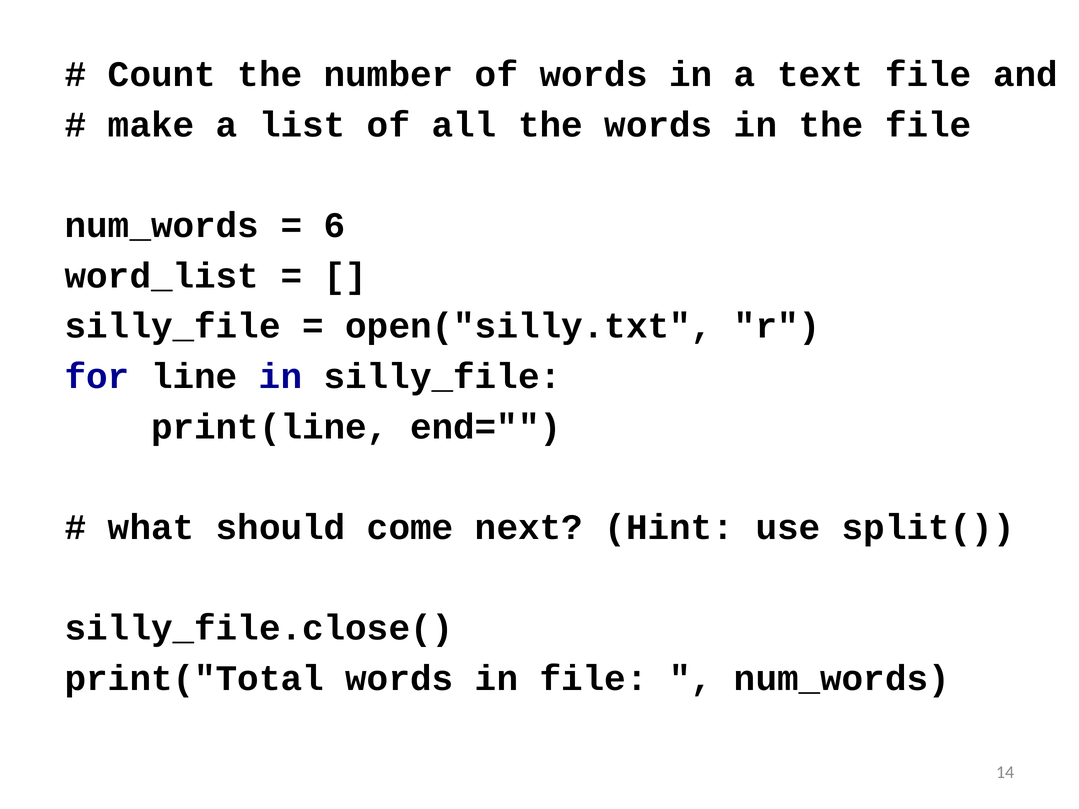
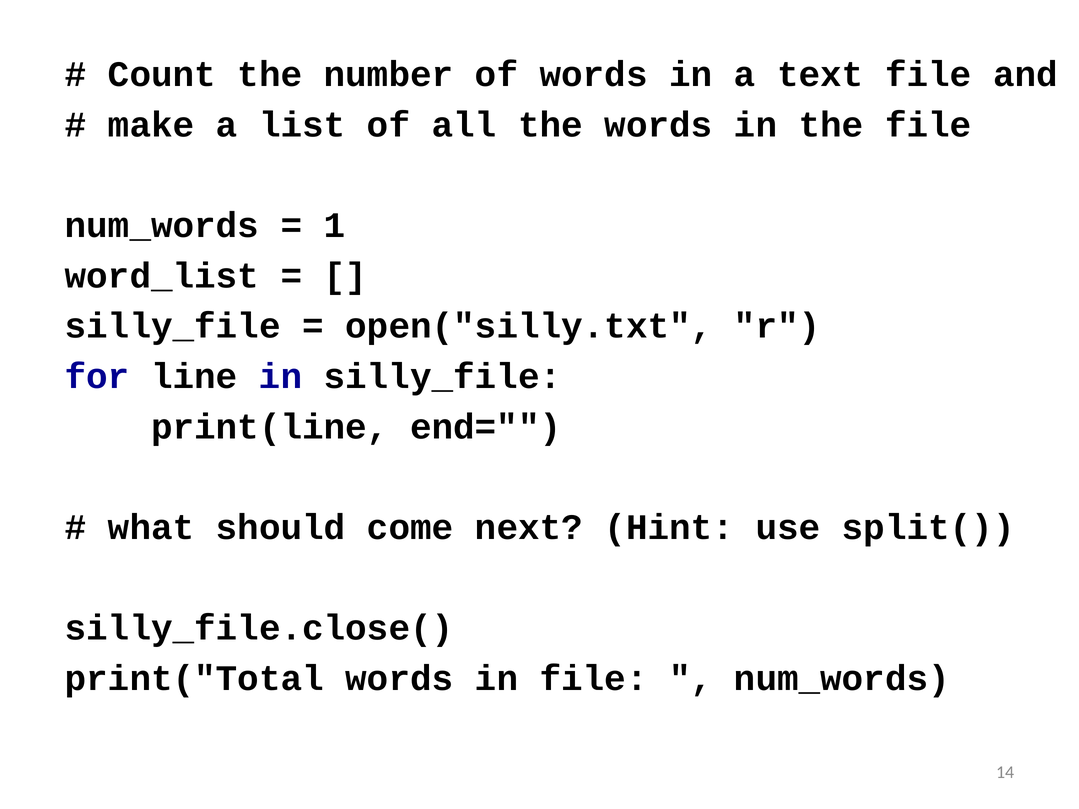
6: 6 -> 1
